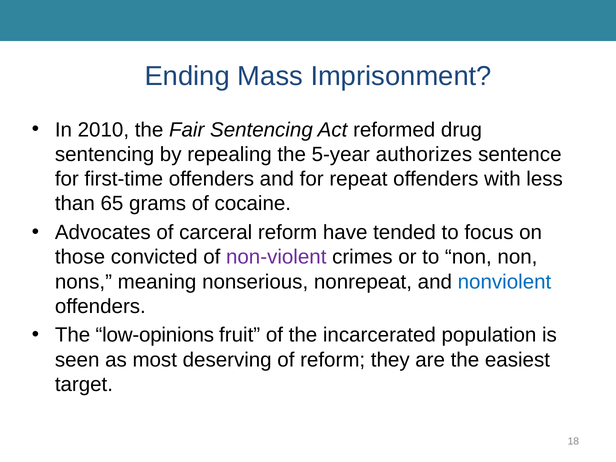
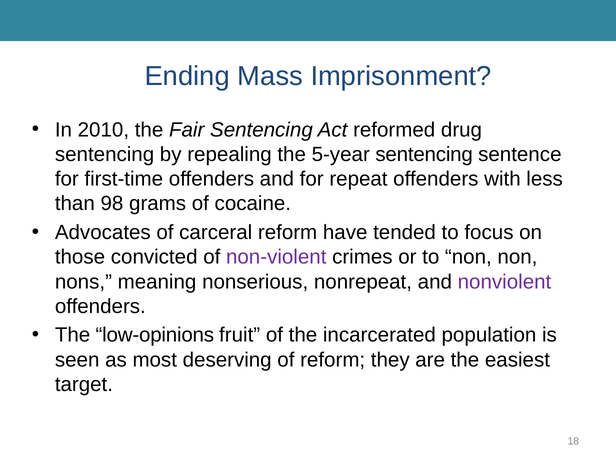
5-year authorizes: authorizes -> sentencing
65: 65 -> 98
nonviolent colour: blue -> purple
